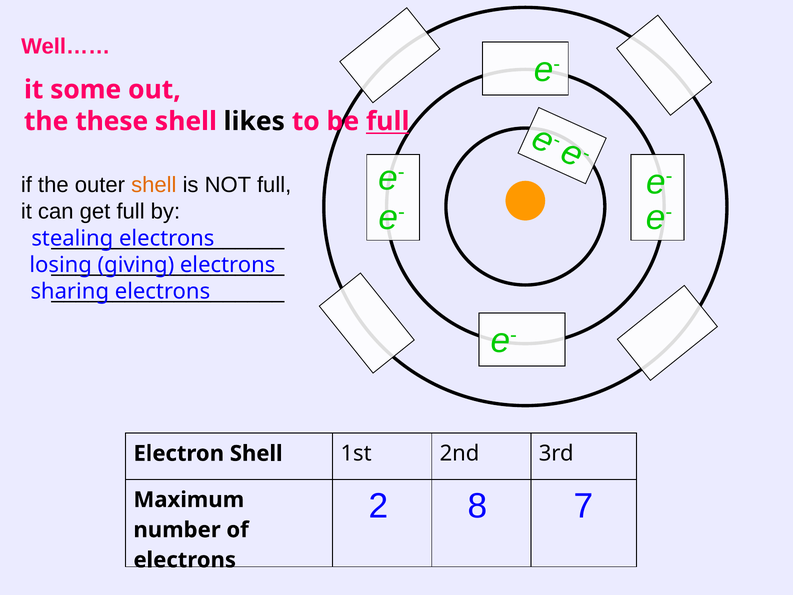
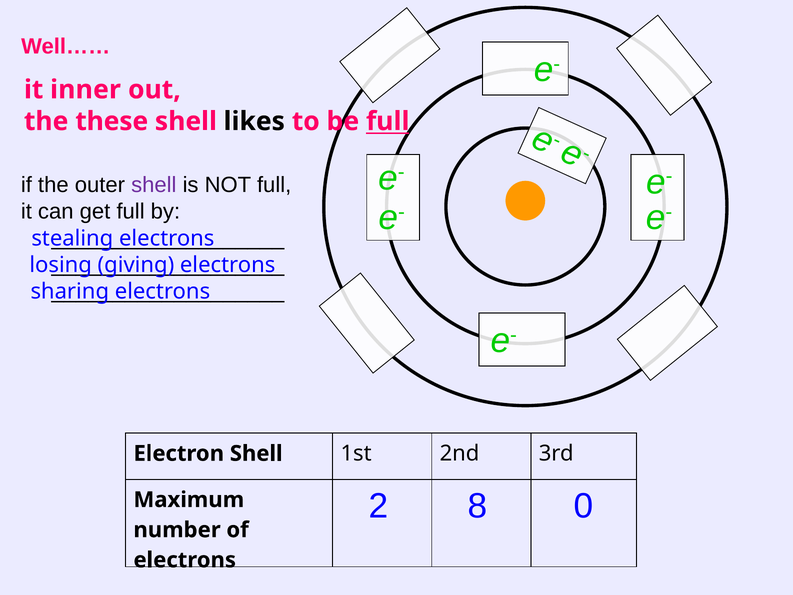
some: some -> inner
shell at (154, 185) colour: orange -> purple
7: 7 -> 0
